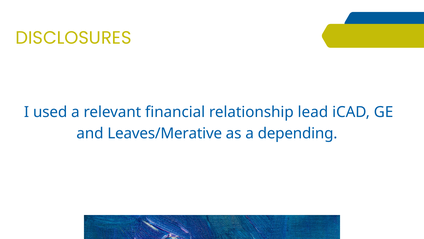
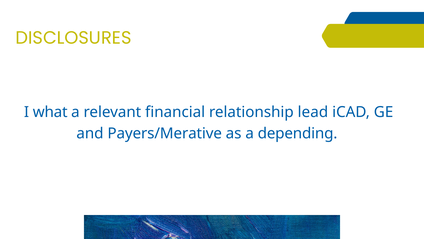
used: used -> what
Leaves/Merative: Leaves/Merative -> Payers/Merative
